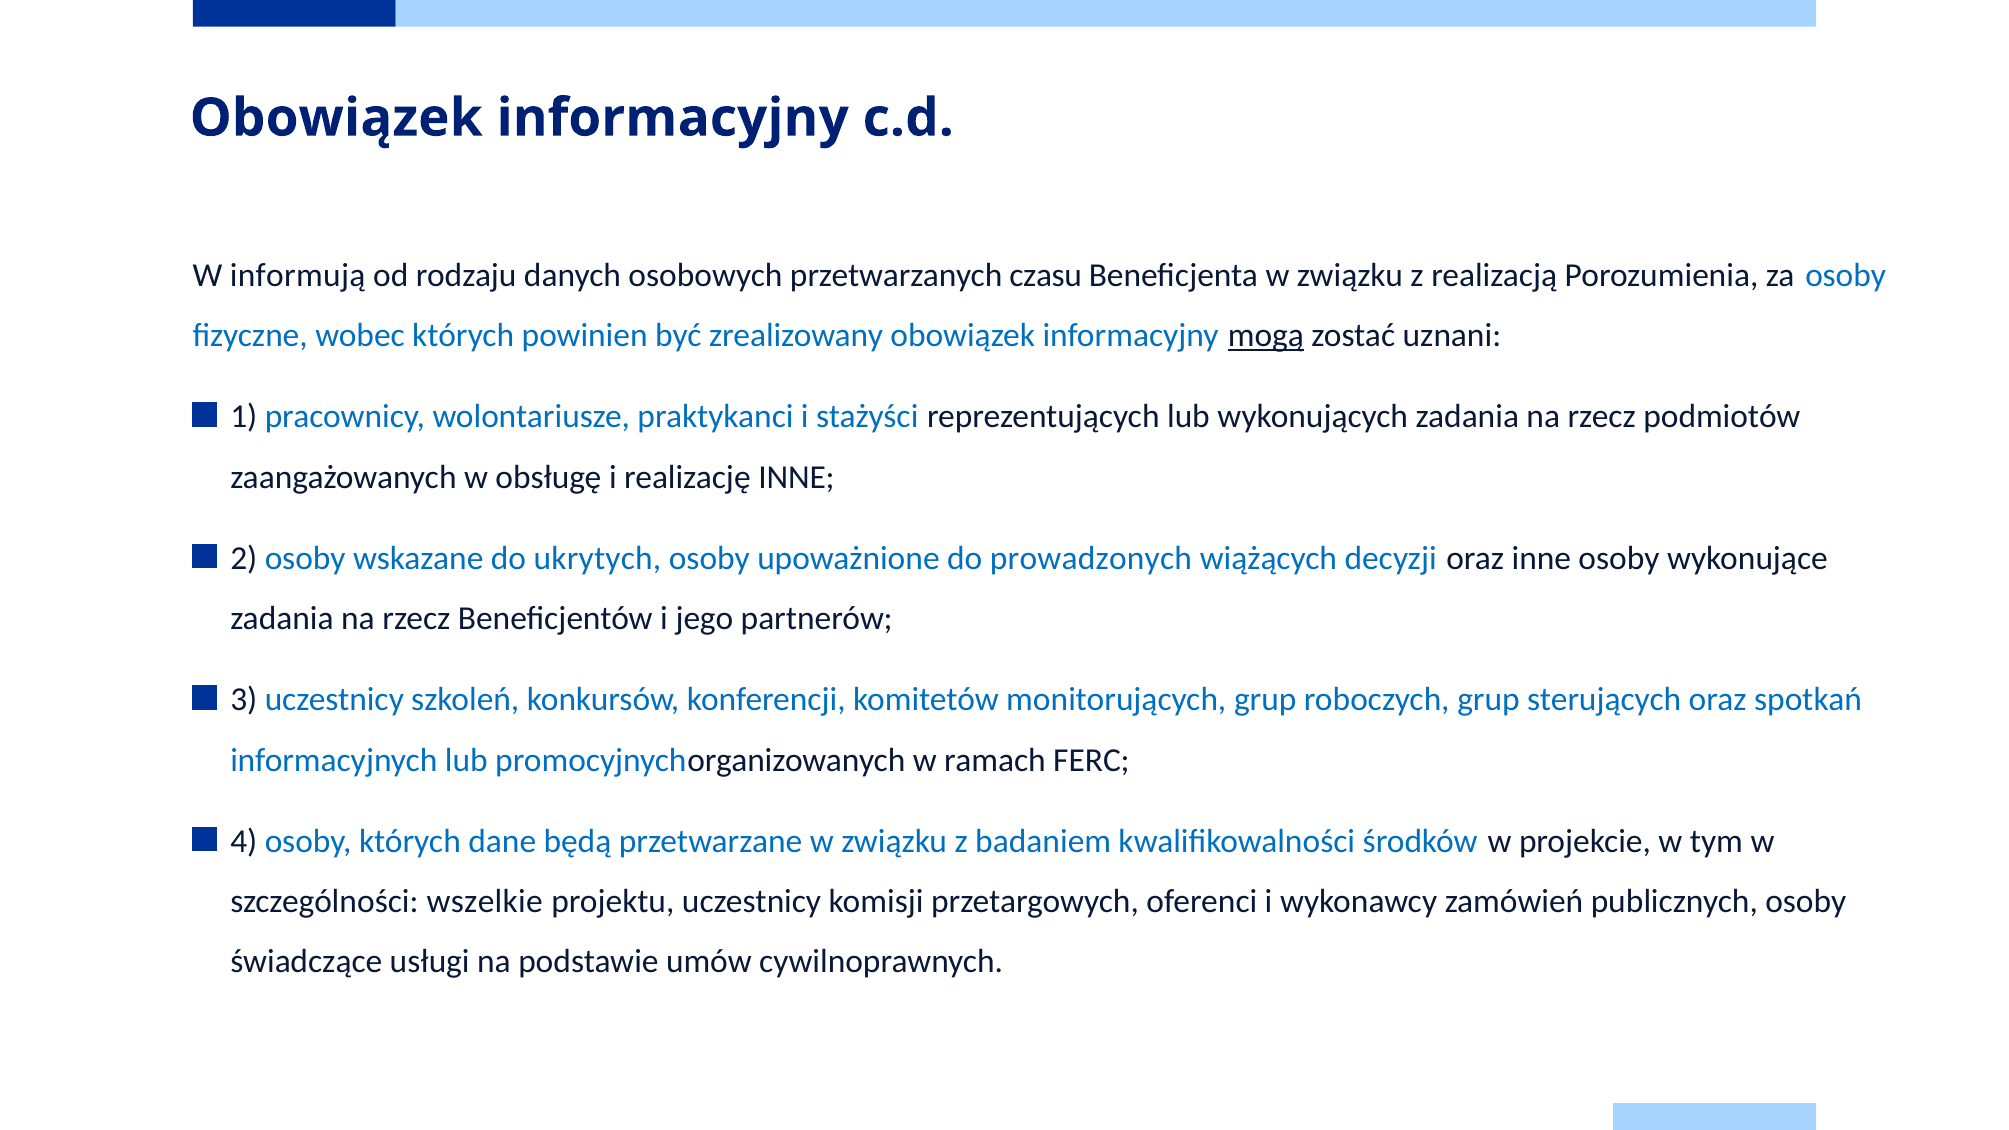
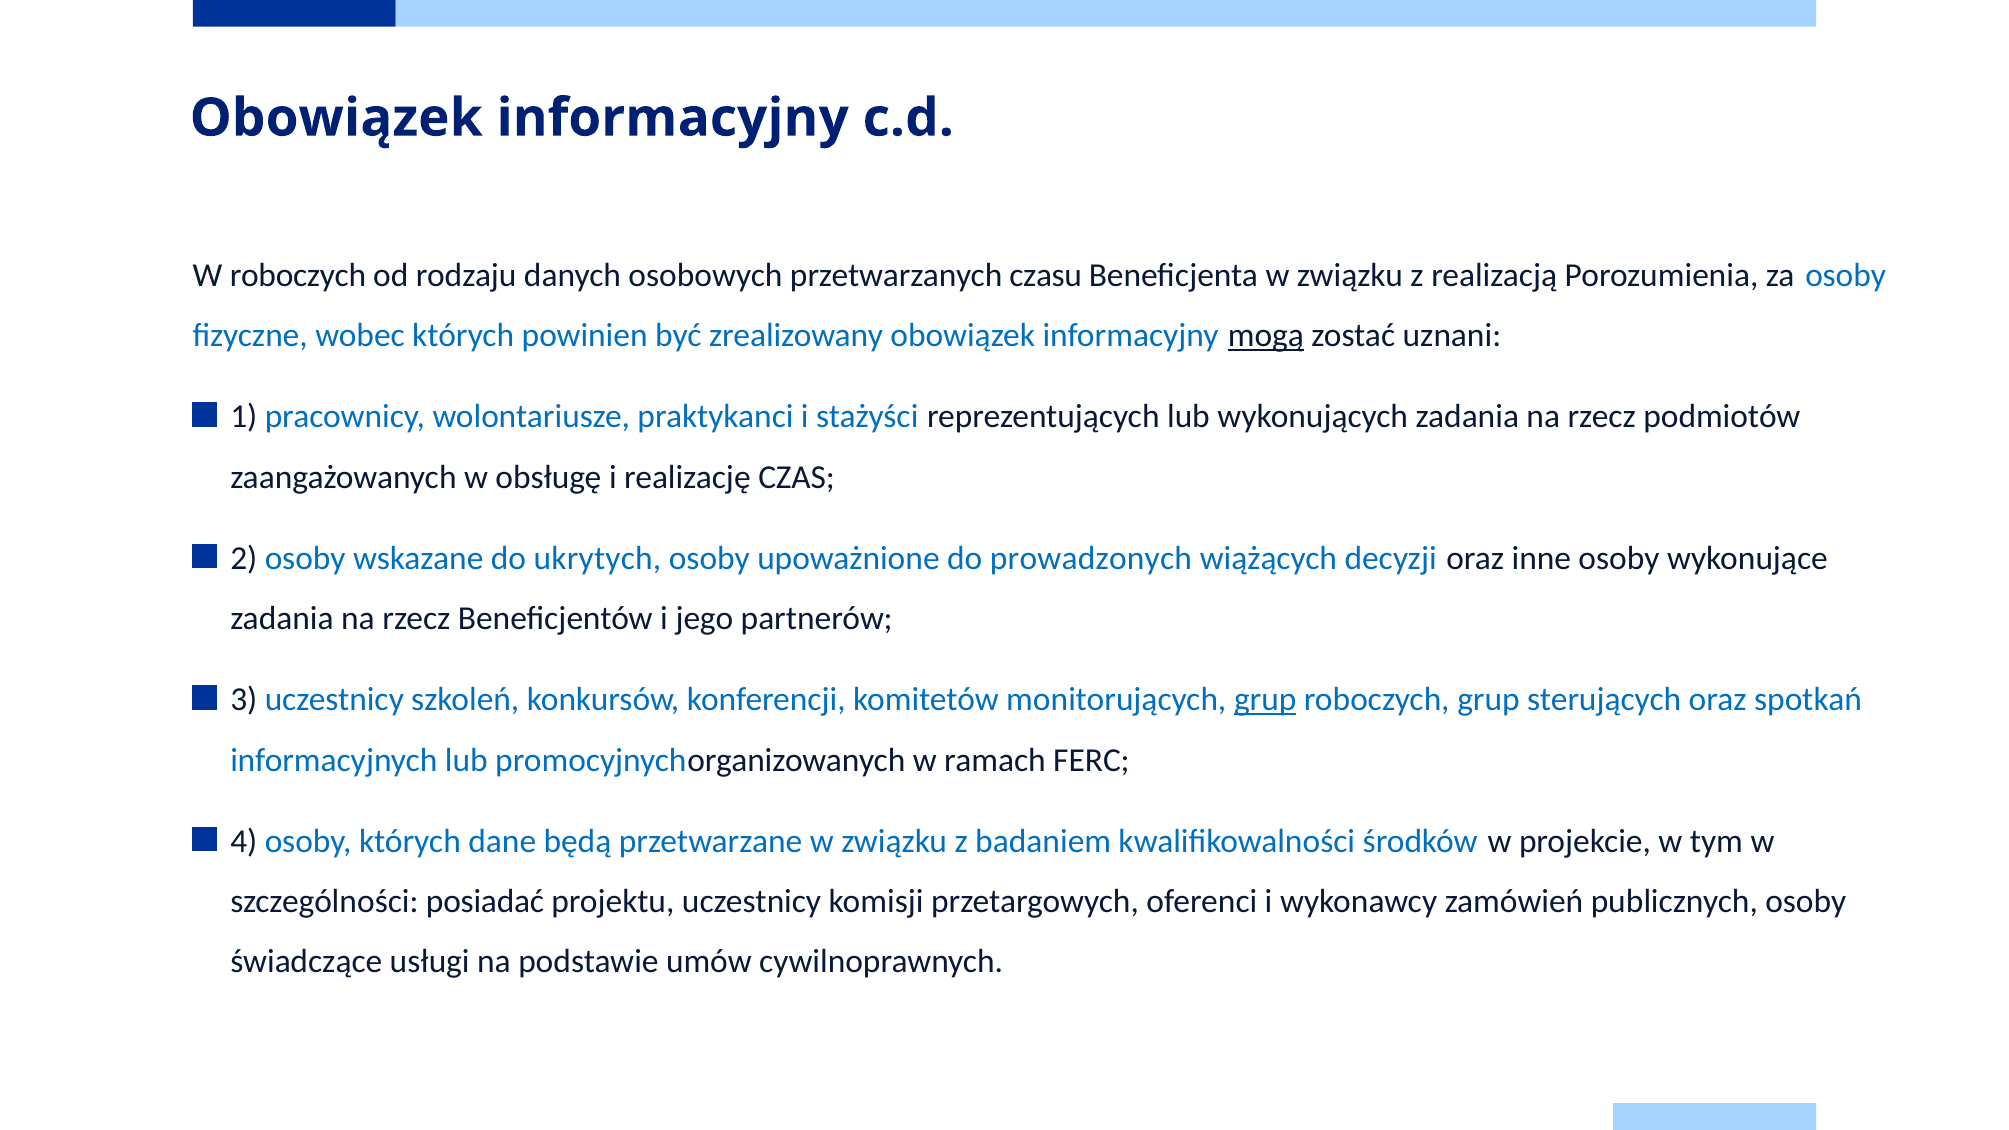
W informują: informują -> roboczych
realizację INNE: INNE -> CZAS
grup at (1265, 700) underline: none -> present
wszelkie: wszelkie -> posiadać
